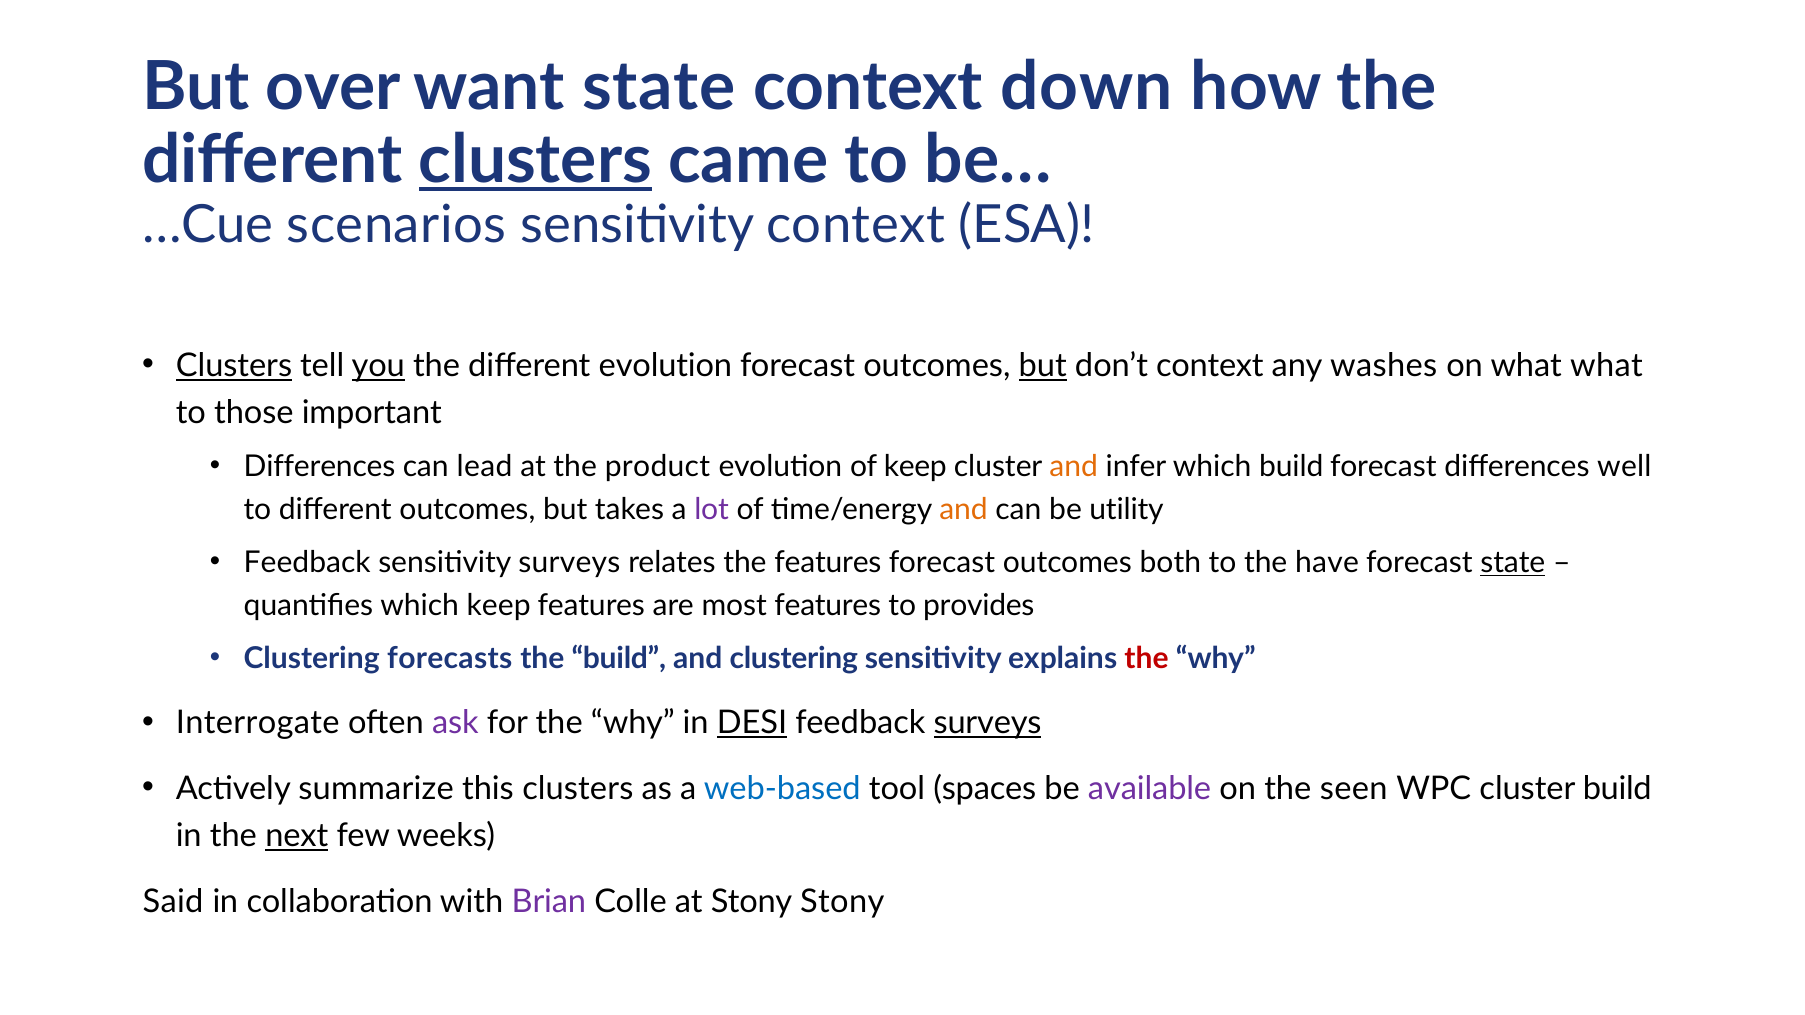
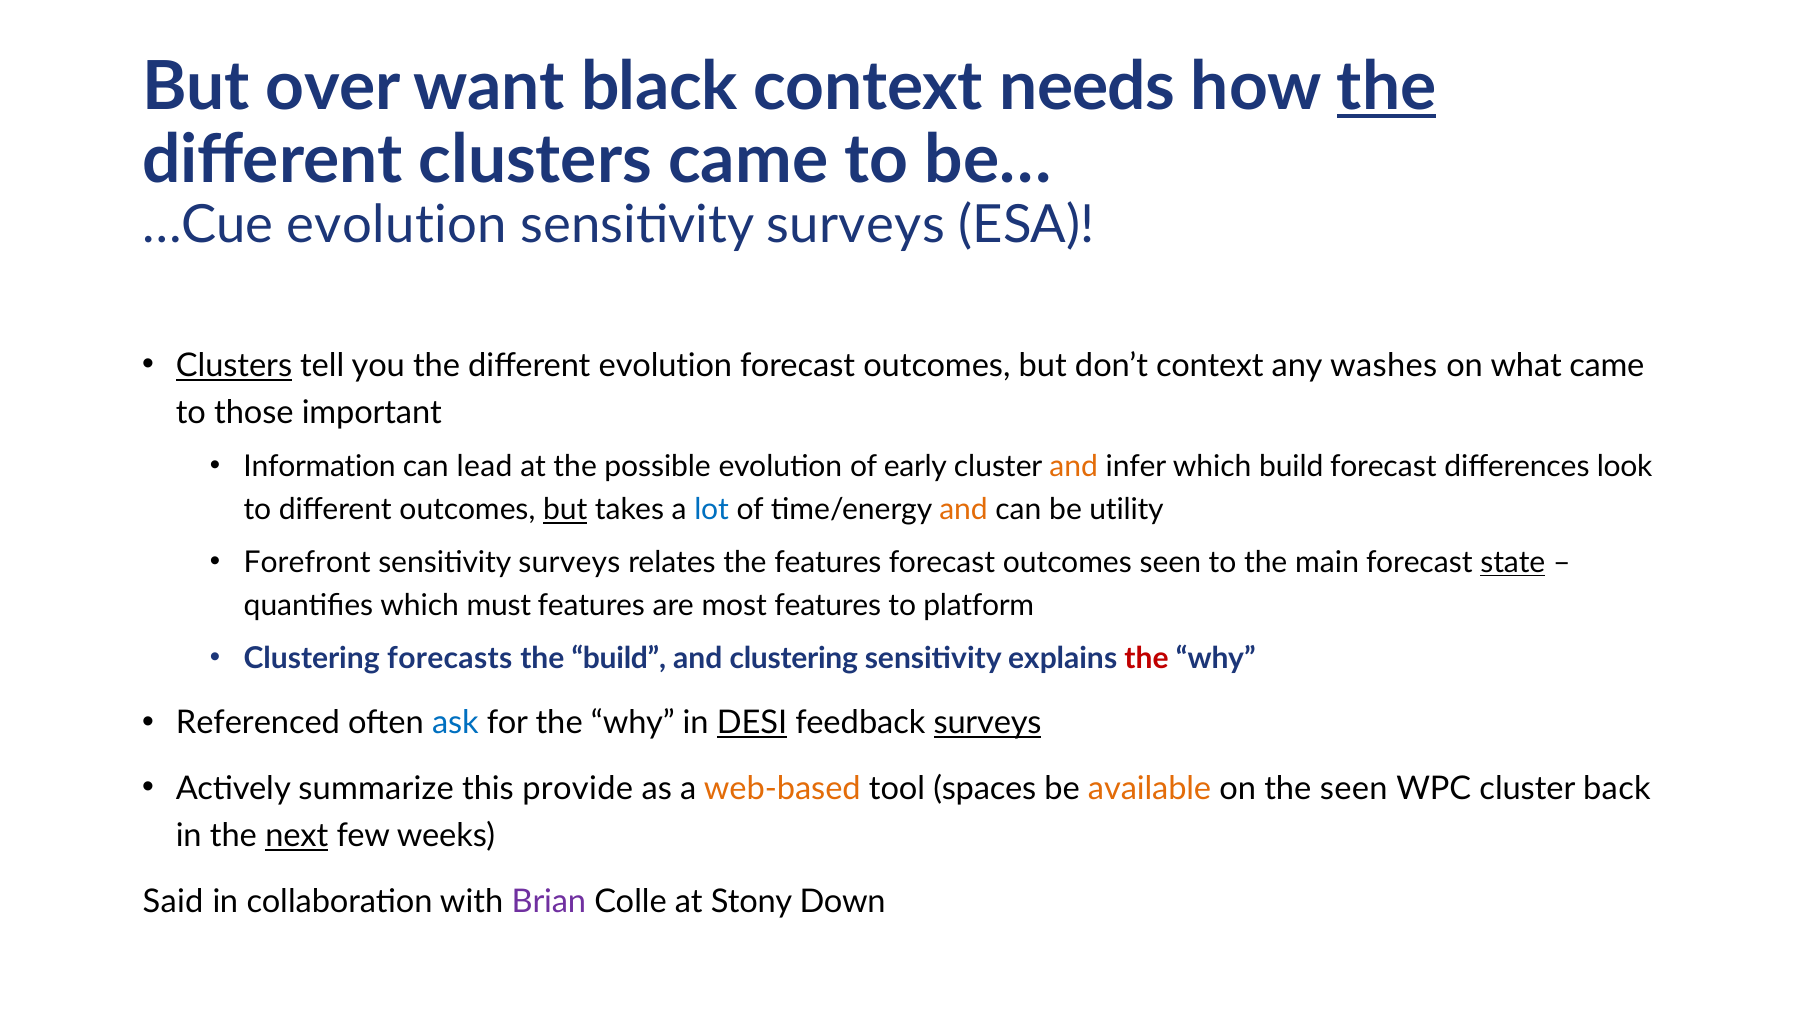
want state: state -> black
down: down -> needs
the at (1387, 87) underline: none -> present
clusters at (535, 160) underline: present -> none
…Cue scenarios: scenarios -> evolution
context at (856, 225): context -> surveys
you underline: present -> none
but at (1043, 366) underline: present -> none
what what: what -> came
Differences at (320, 467): Differences -> Information
product: product -> possible
of keep: keep -> early
well: well -> look
but at (565, 510) underline: none -> present
lot colour: purple -> blue
Feedback at (307, 563): Feedback -> Forefront
outcomes both: both -> seen
have: have -> main
which keep: keep -> must
provides: provides -> platform
Interrogate: Interrogate -> Referenced
ask colour: purple -> blue
this clusters: clusters -> provide
web-based colour: blue -> orange
available colour: purple -> orange
cluster build: build -> back
Stony Stony: Stony -> Down
